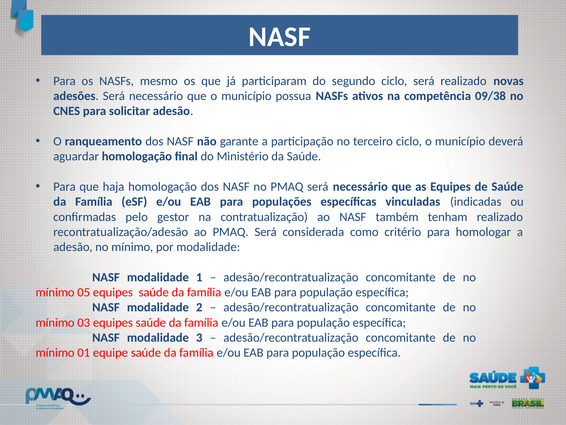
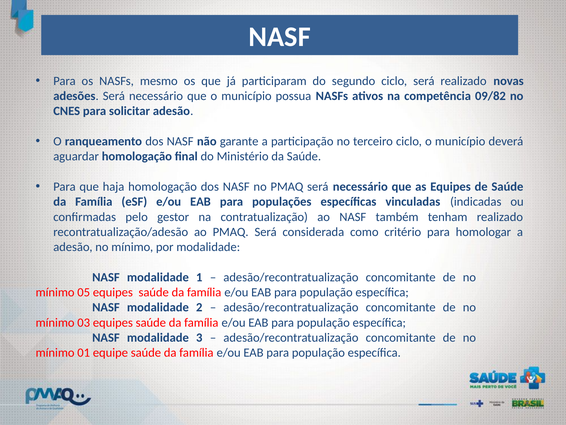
09/38: 09/38 -> 09/82
